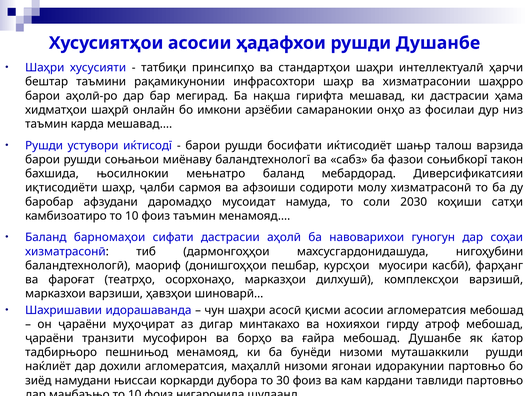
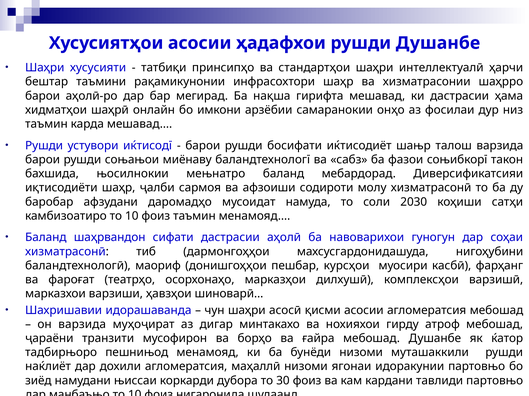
барномаҳои: барномаҳои -> шаҳрвандон
он ҷараёни: ҷараёни -> варзида
